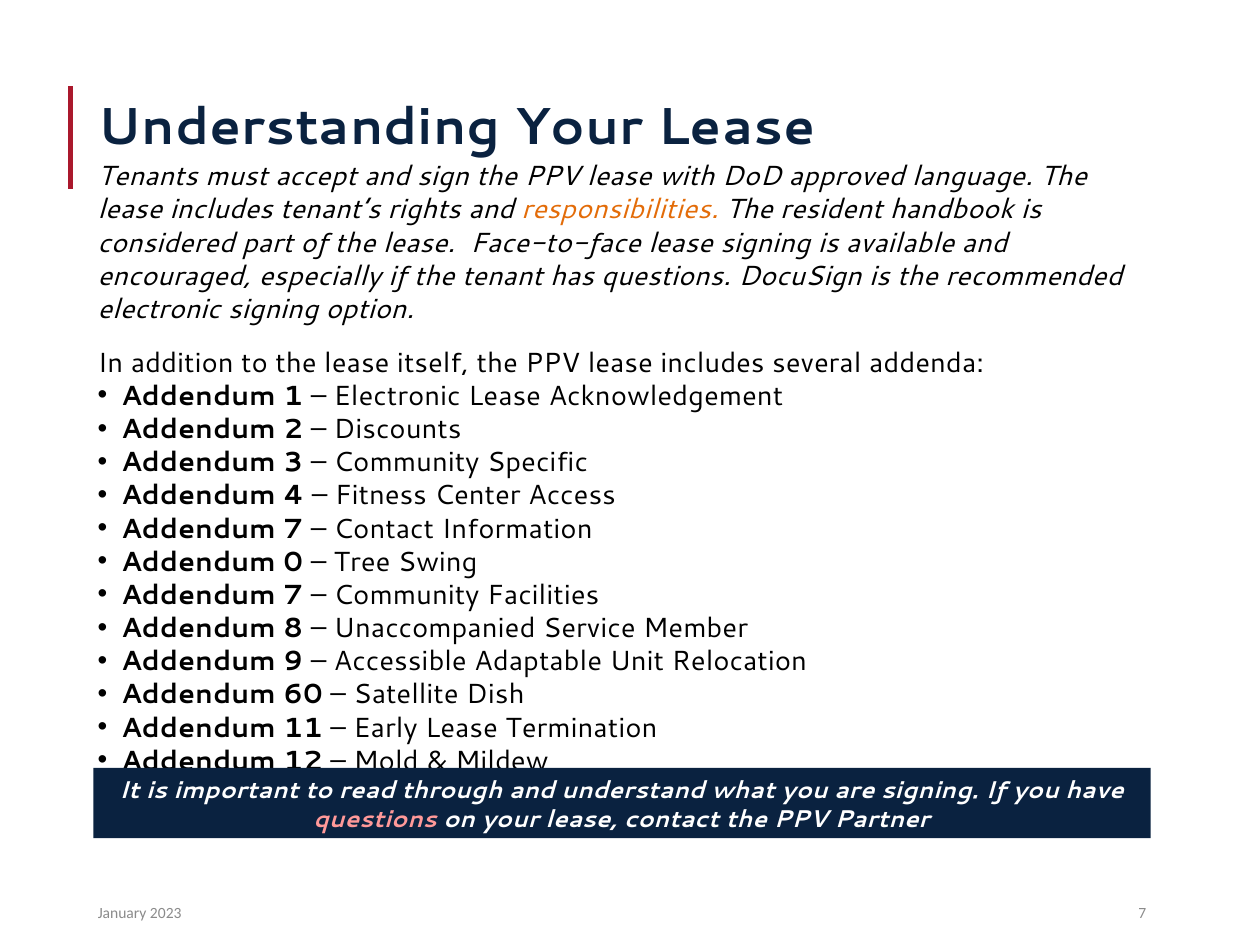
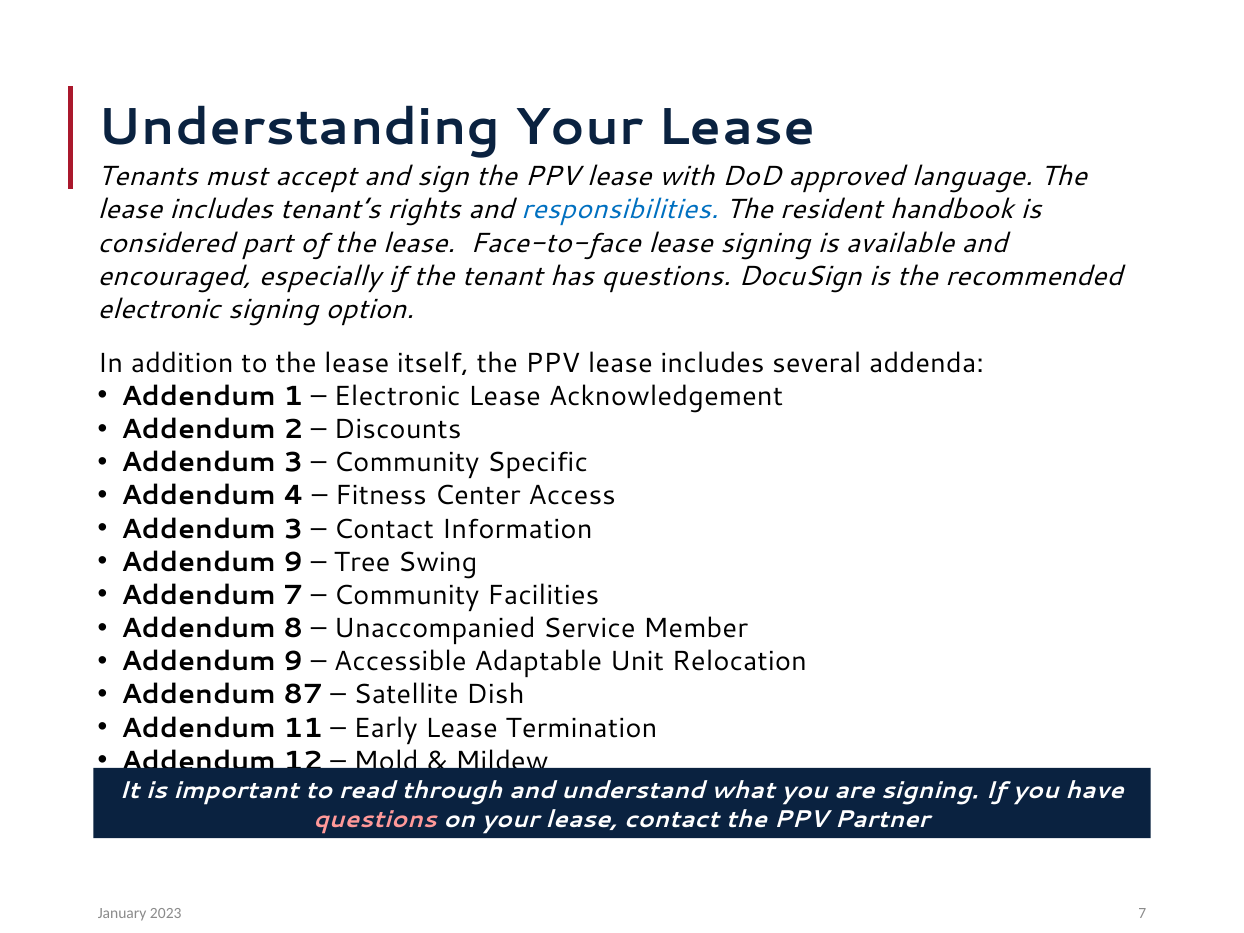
responsibilities colour: orange -> blue
7 at (293, 529): 7 -> 3
0 at (293, 562): 0 -> 9
60: 60 -> 87
